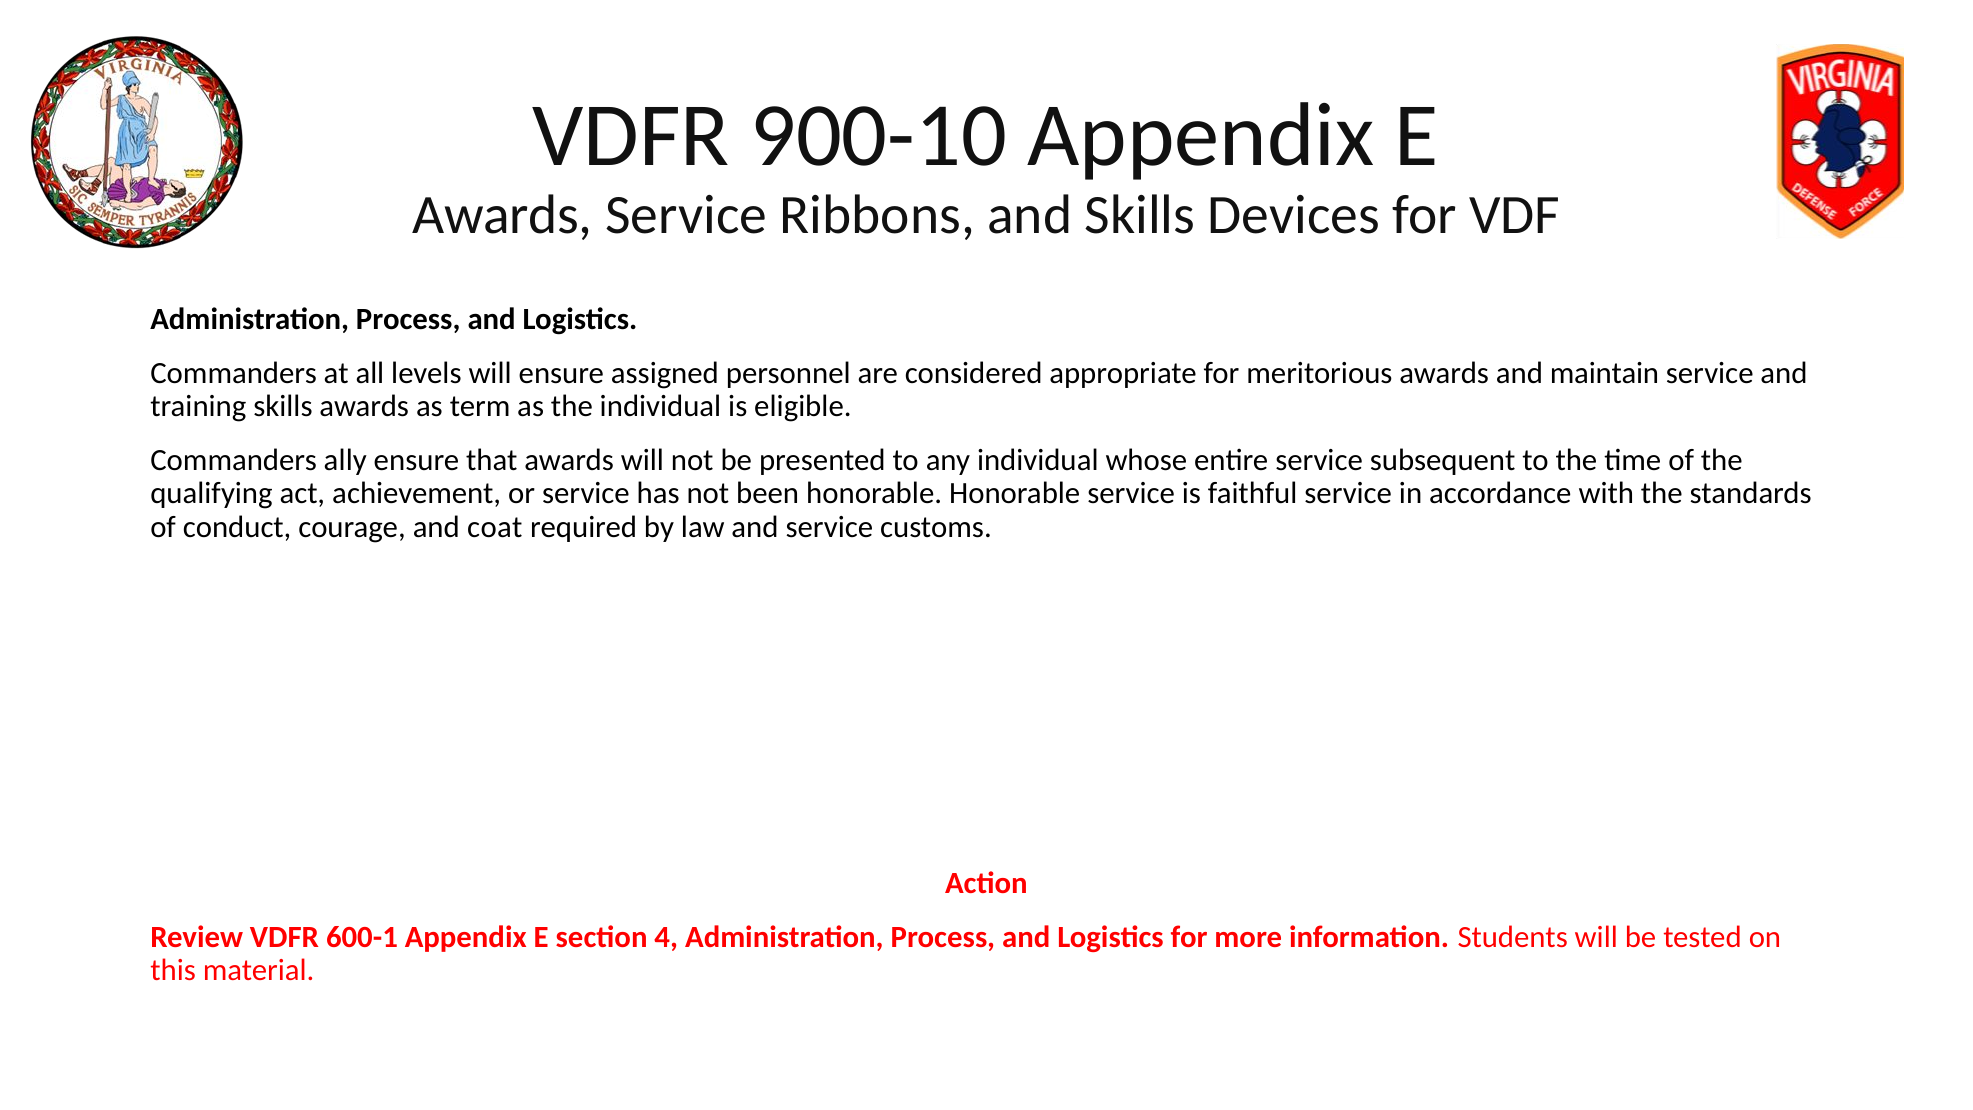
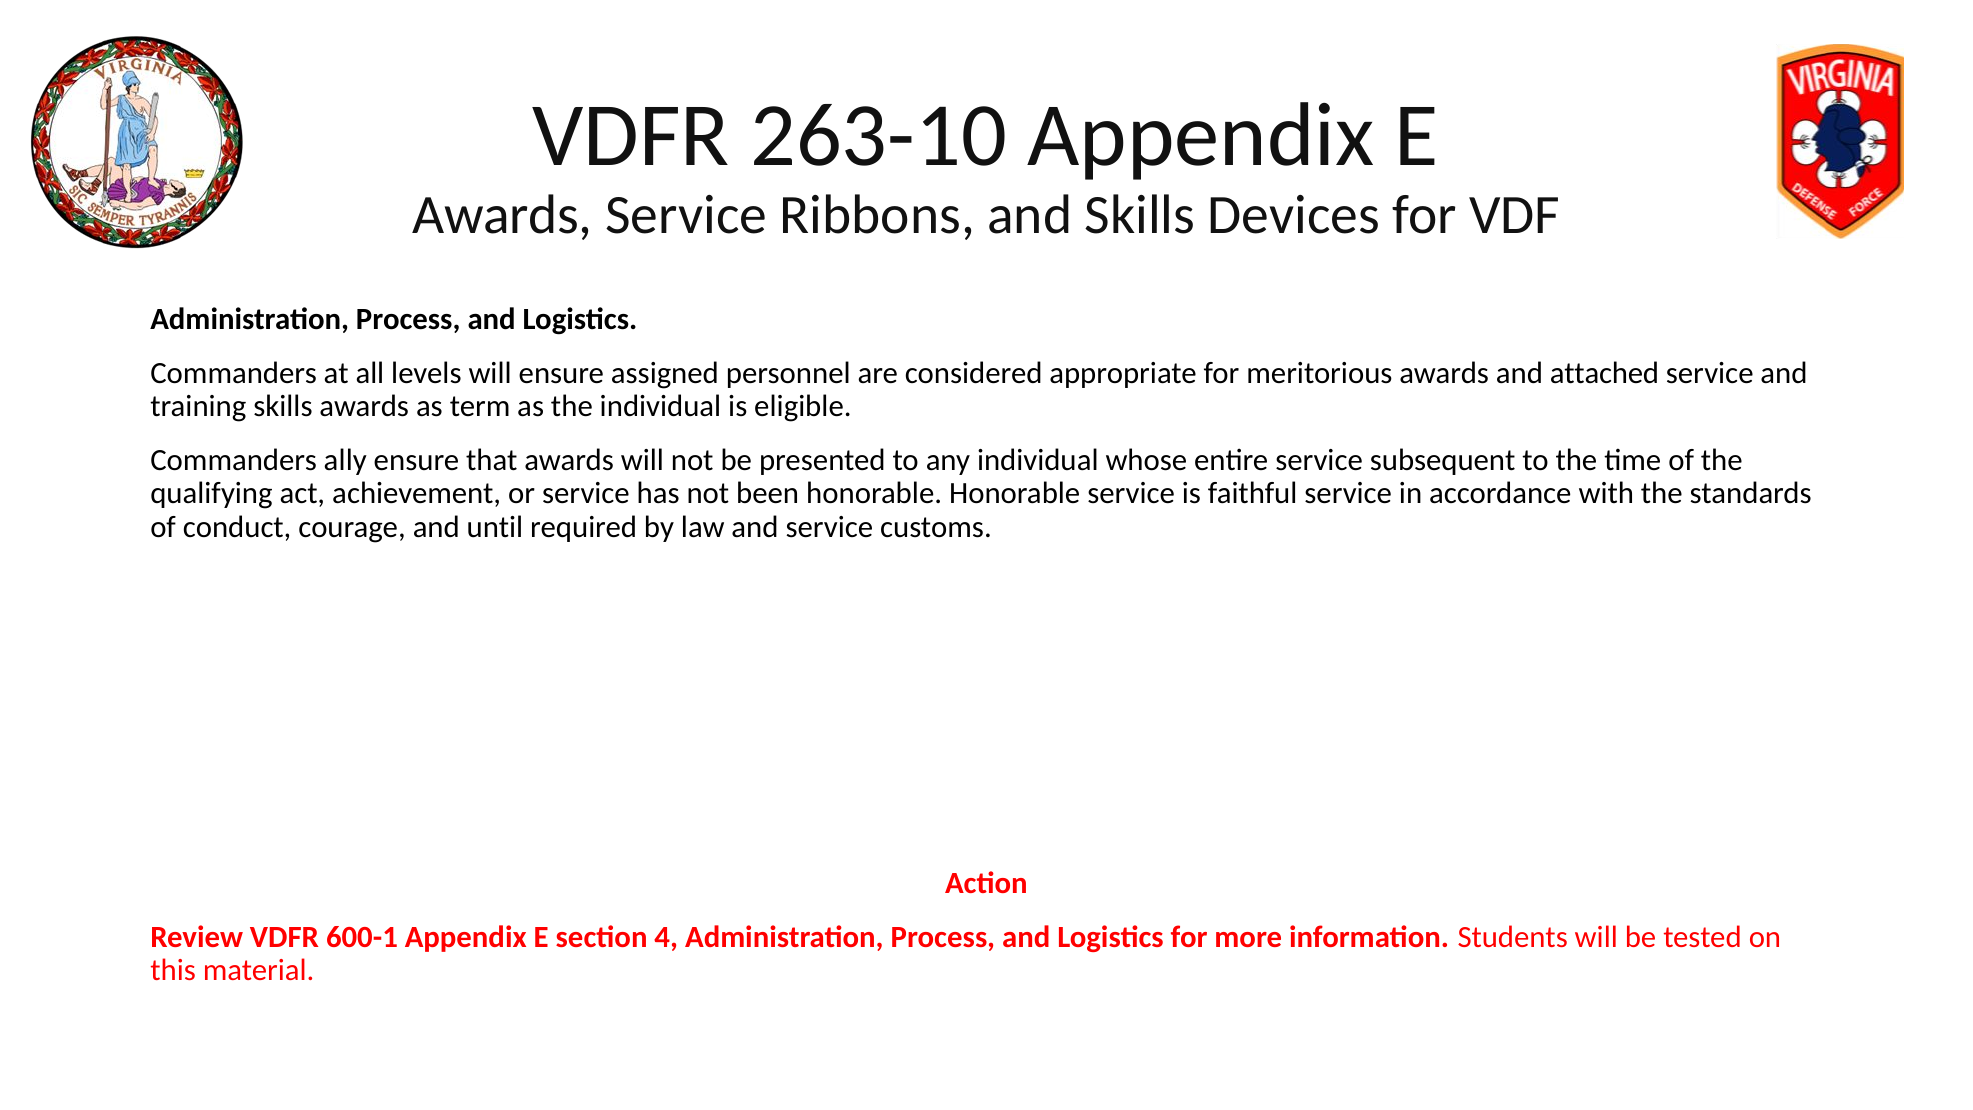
900-10: 900-10 -> 263-10
maintain: maintain -> attached
coat: coat -> until
